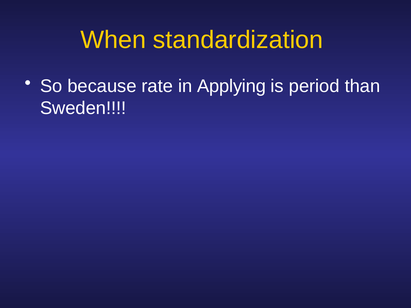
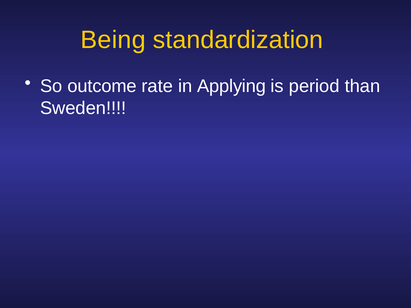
When: When -> Being
because: because -> outcome
